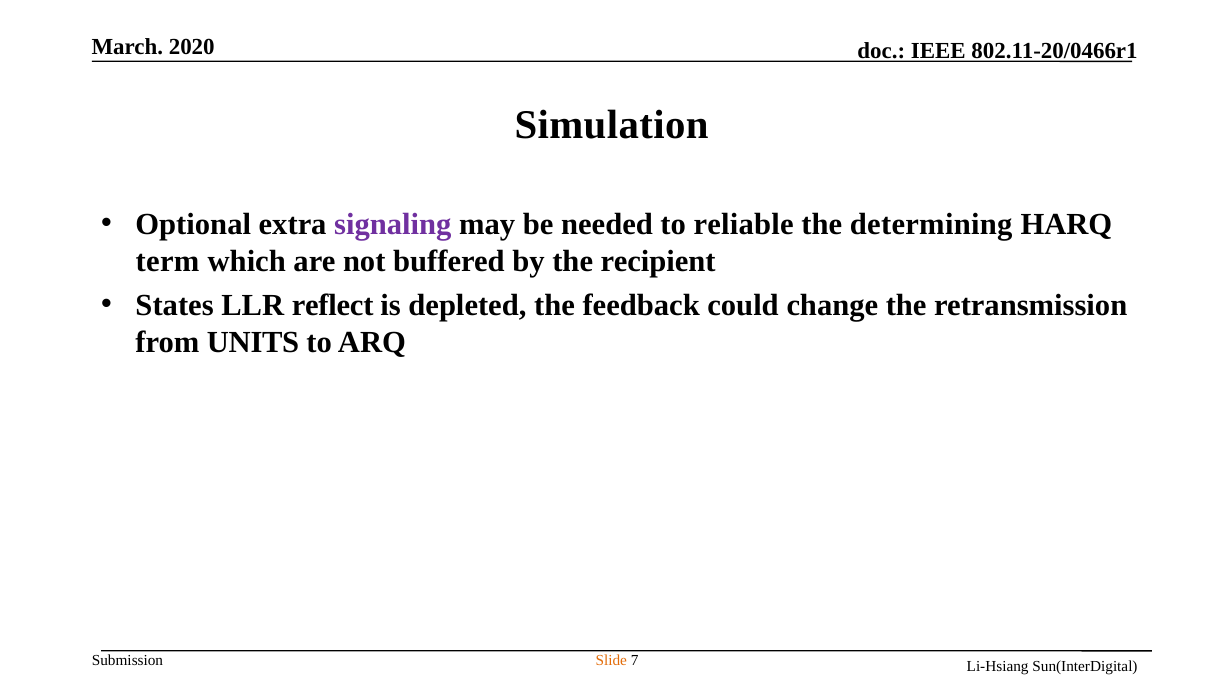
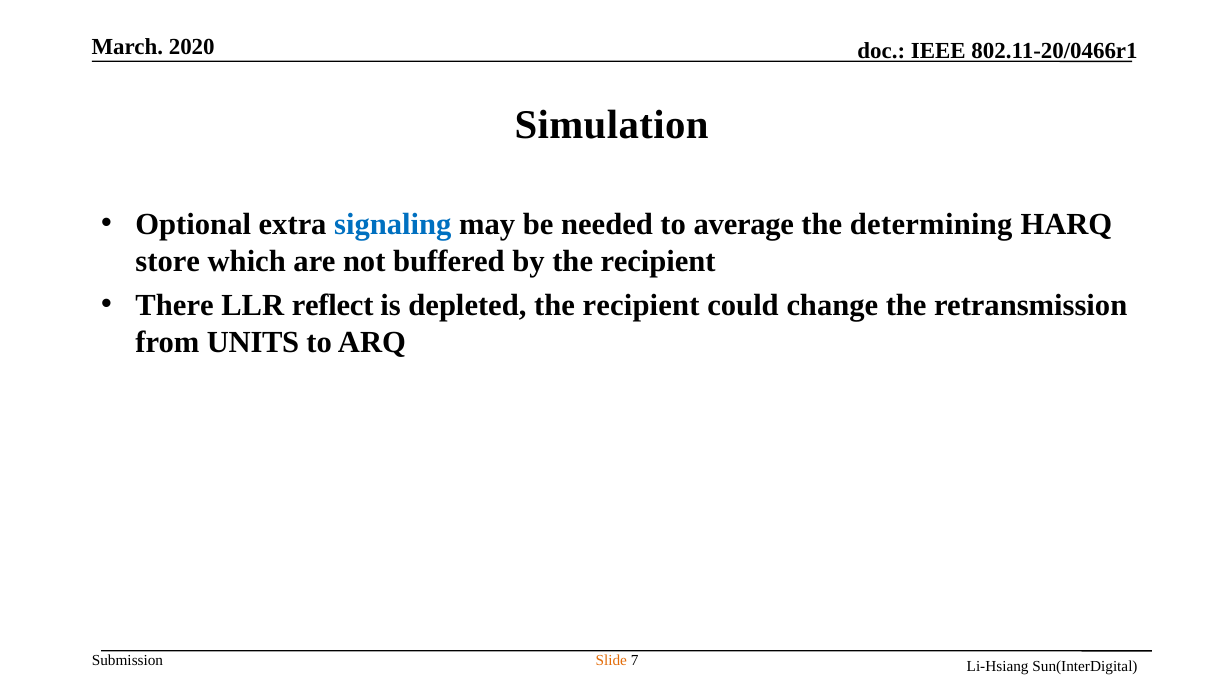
signaling colour: purple -> blue
reliable: reliable -> average
term: term -> store
States: States -> There
depleted the feedback: feedback -> recipient
